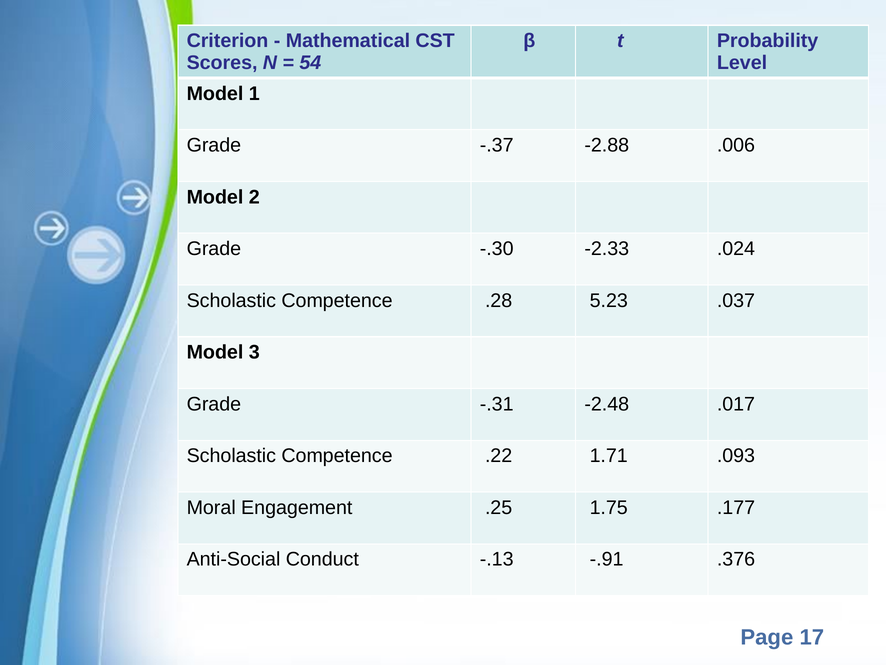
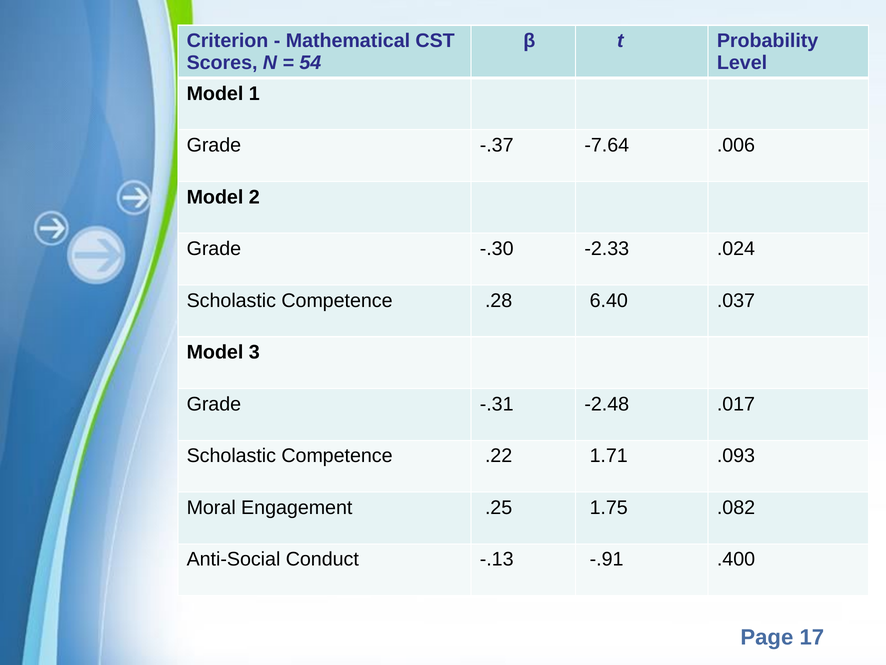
-2.88: -2.88 -> -7.64
5.23: 5.23 -> 6.40
.177: .177 -> .082
.376: .376 -> .400
